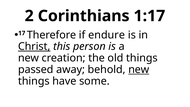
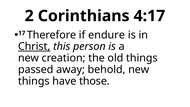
1:17: 1:17 -> 4:17
new at (139, 69) underline: present -> none
some: some -> those
